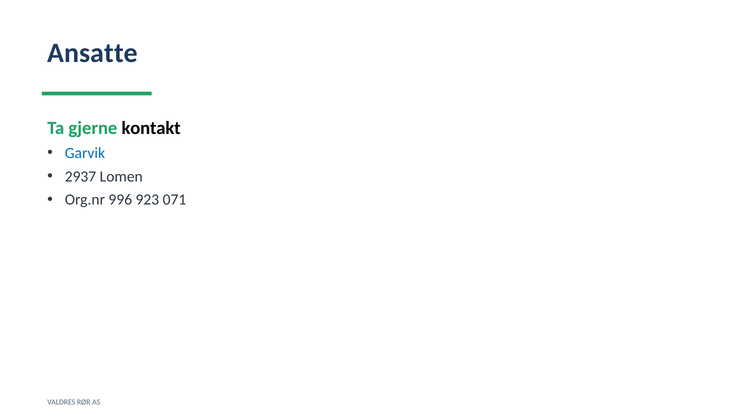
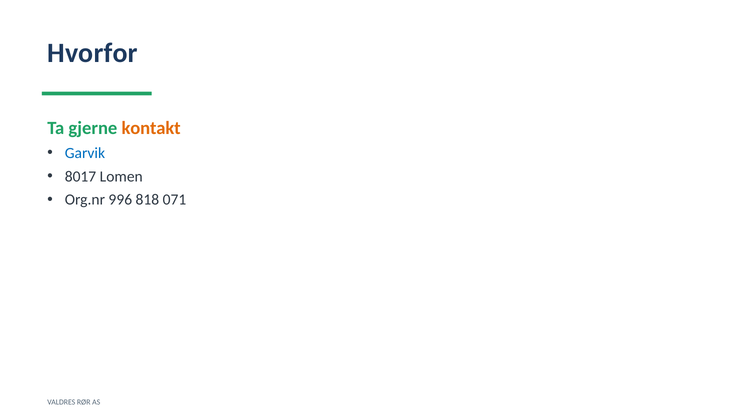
Ansatte: Ansatte -> Hvorfor
kontakt colour: black -> orange
2937: 2937 -> 8017
923: 923 -> 818
